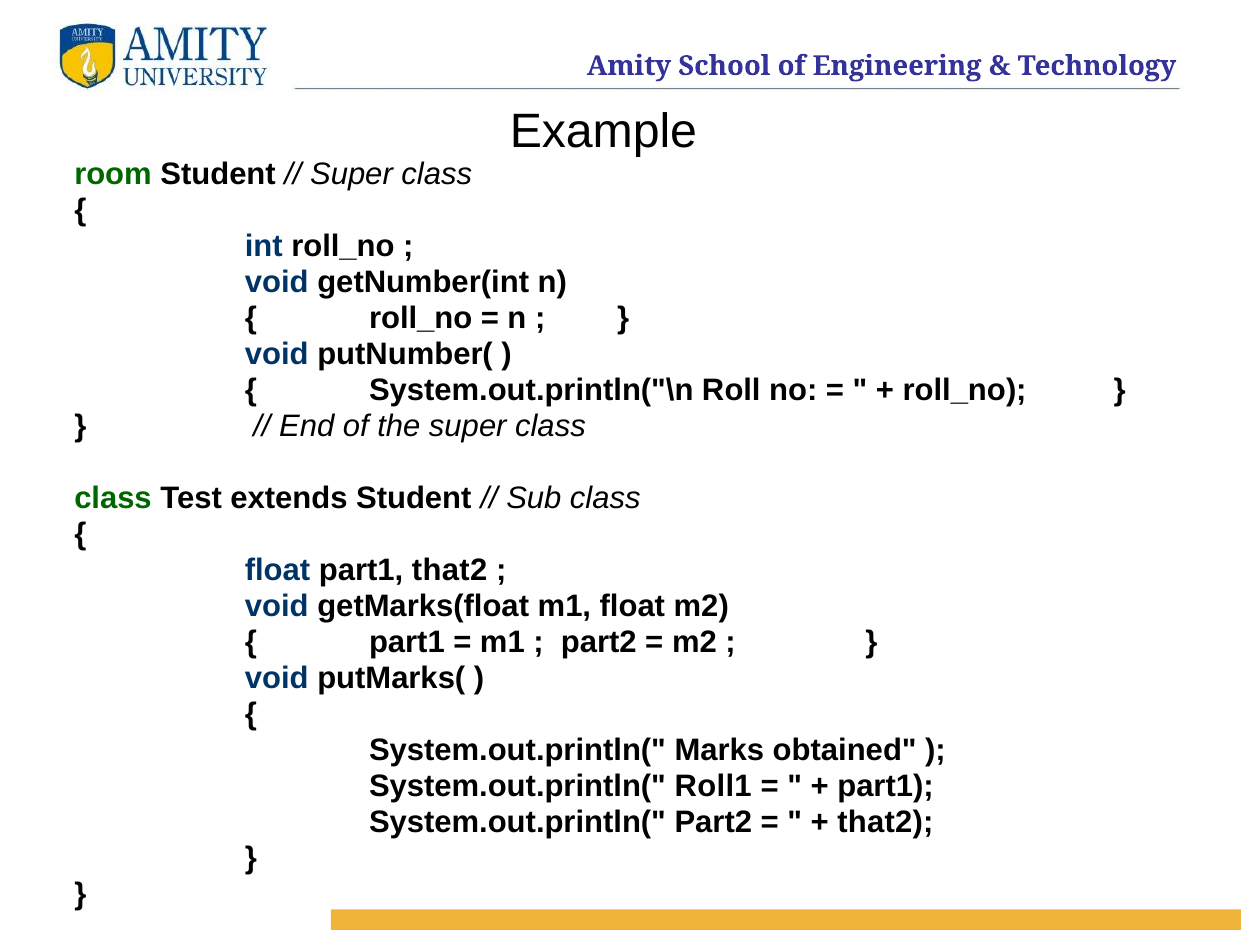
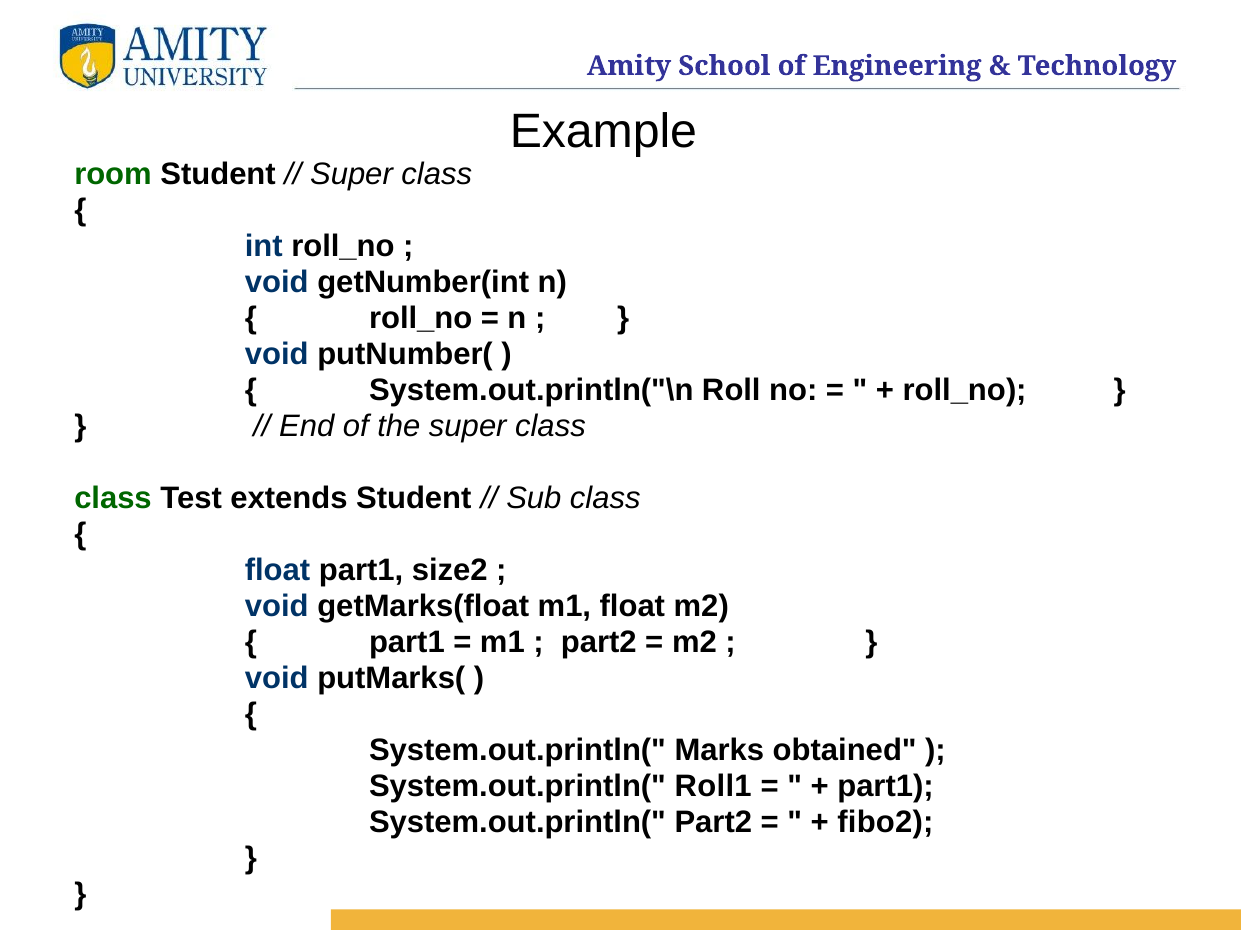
part1 that2: that2 -> size2
that2 at (885, 823): that2 -> fibo2
